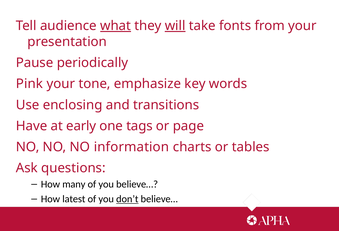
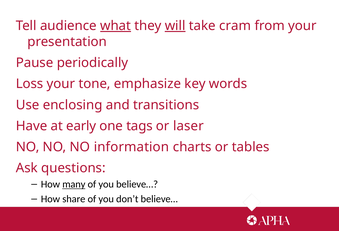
fonts: fonts -> cram
Pink: Pink -> Loss
page: page -> laser
many underline: none -> present
latest: latest -> share
don’t underline: present -> none
